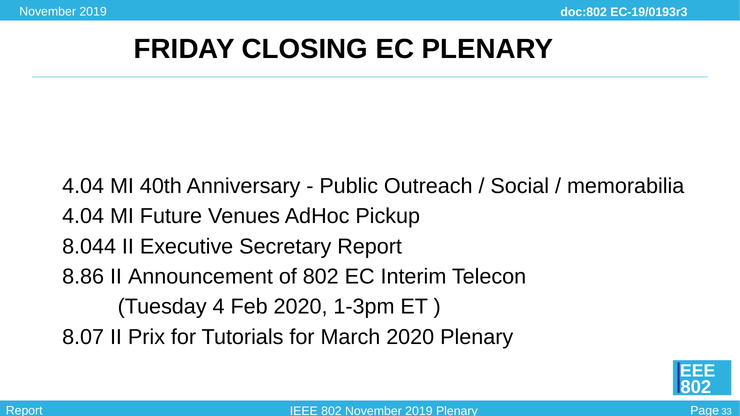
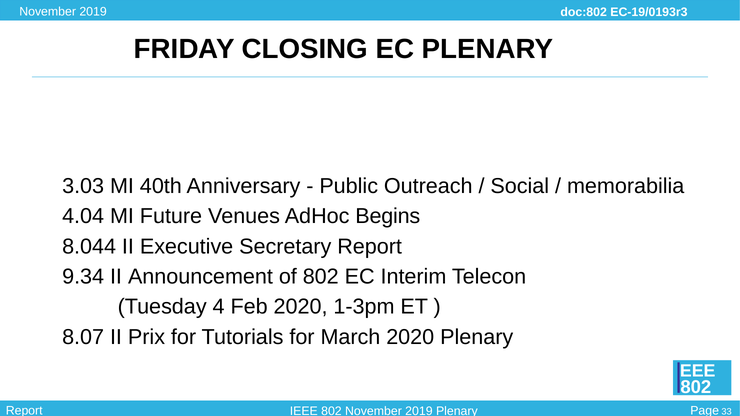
4.04 at (83, 186): 4.04 -> 3.03
Pickup: Pickup -> Begins
8.86: 8.86 -> 9.34
